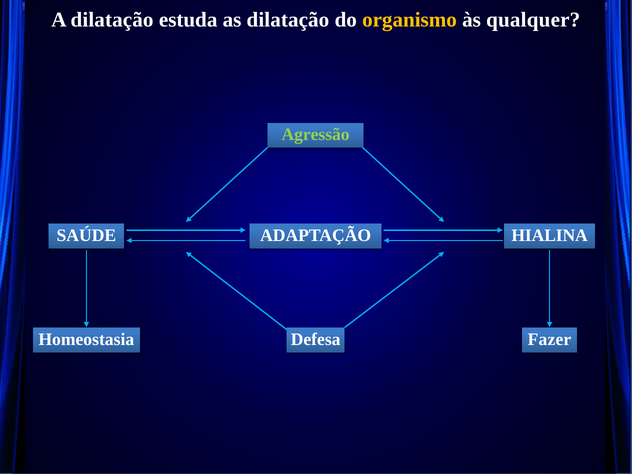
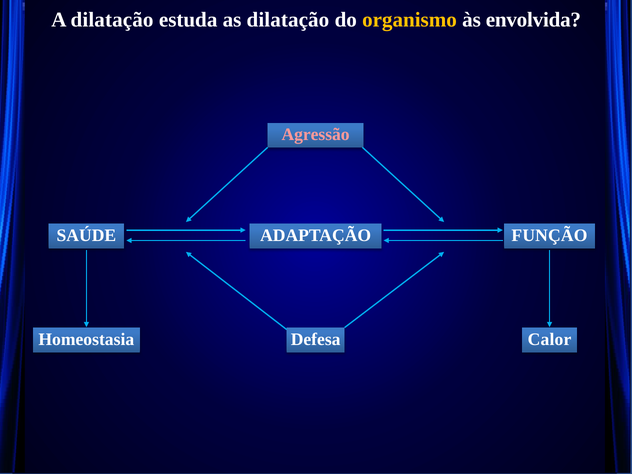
qualquer: qualquer -> envolvida
Agressão colour: light green -> pink
HIALINA: HIALINA -> FUNÇÃO
Fazer: Fazer -> Calor
